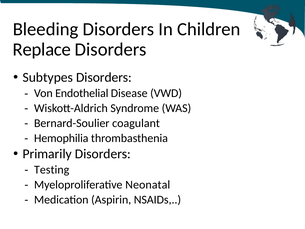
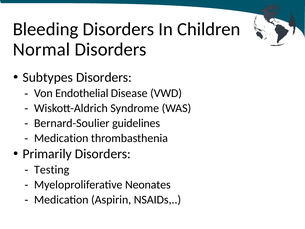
Replace: Replace -> Normal
coagulant: coagulant -> guidelines
Hemophilia at (61, 138): Hemophilia -> Medication
Neonatal: Neonatal -> Neonates
